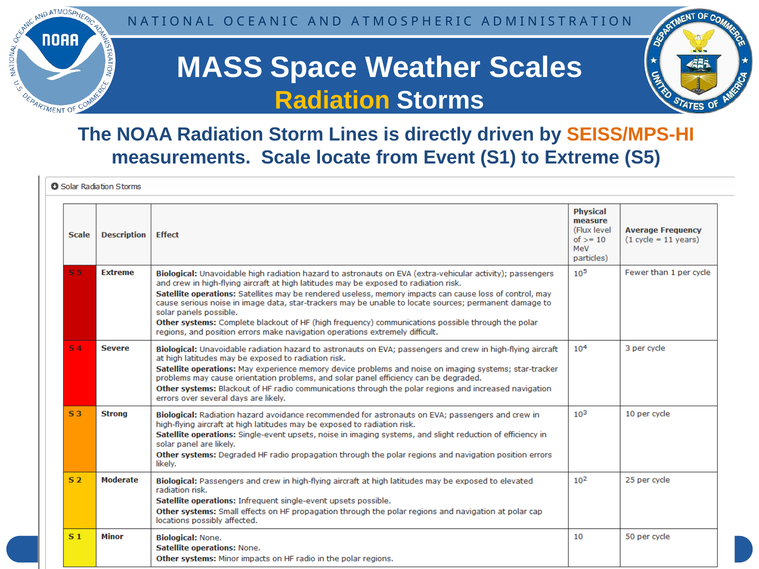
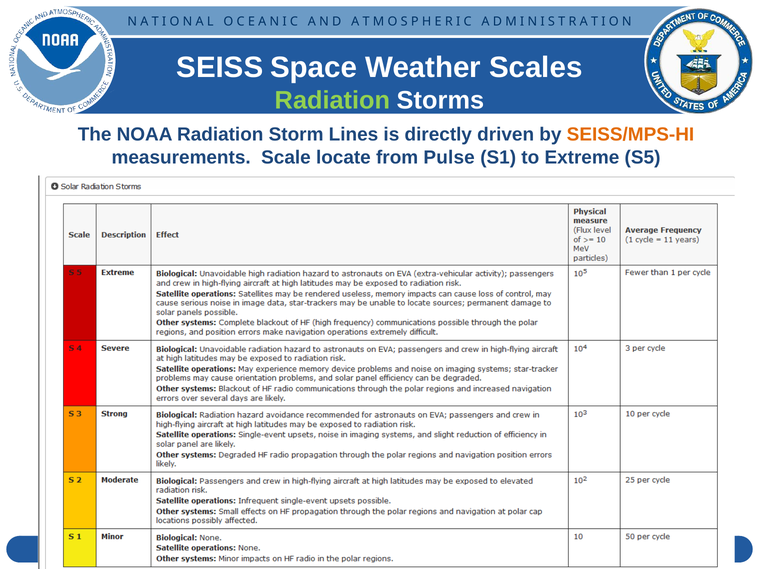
MASS: MASS -> SEISS
Radiation at (332, 100) colour: yellow -> light green
Event: Event -> Pulse
